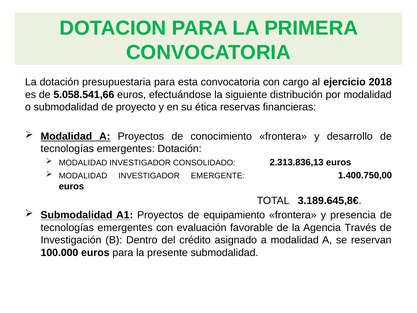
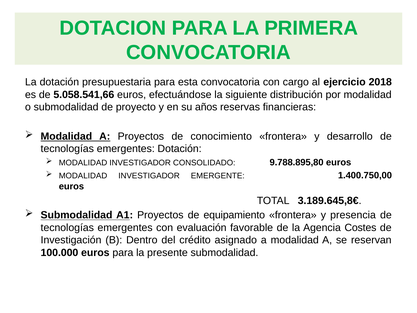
ética: ética -> años
2.313.836,13: 2.313.836,13 -> 9.788.895,80
Través: Través -> Costes
